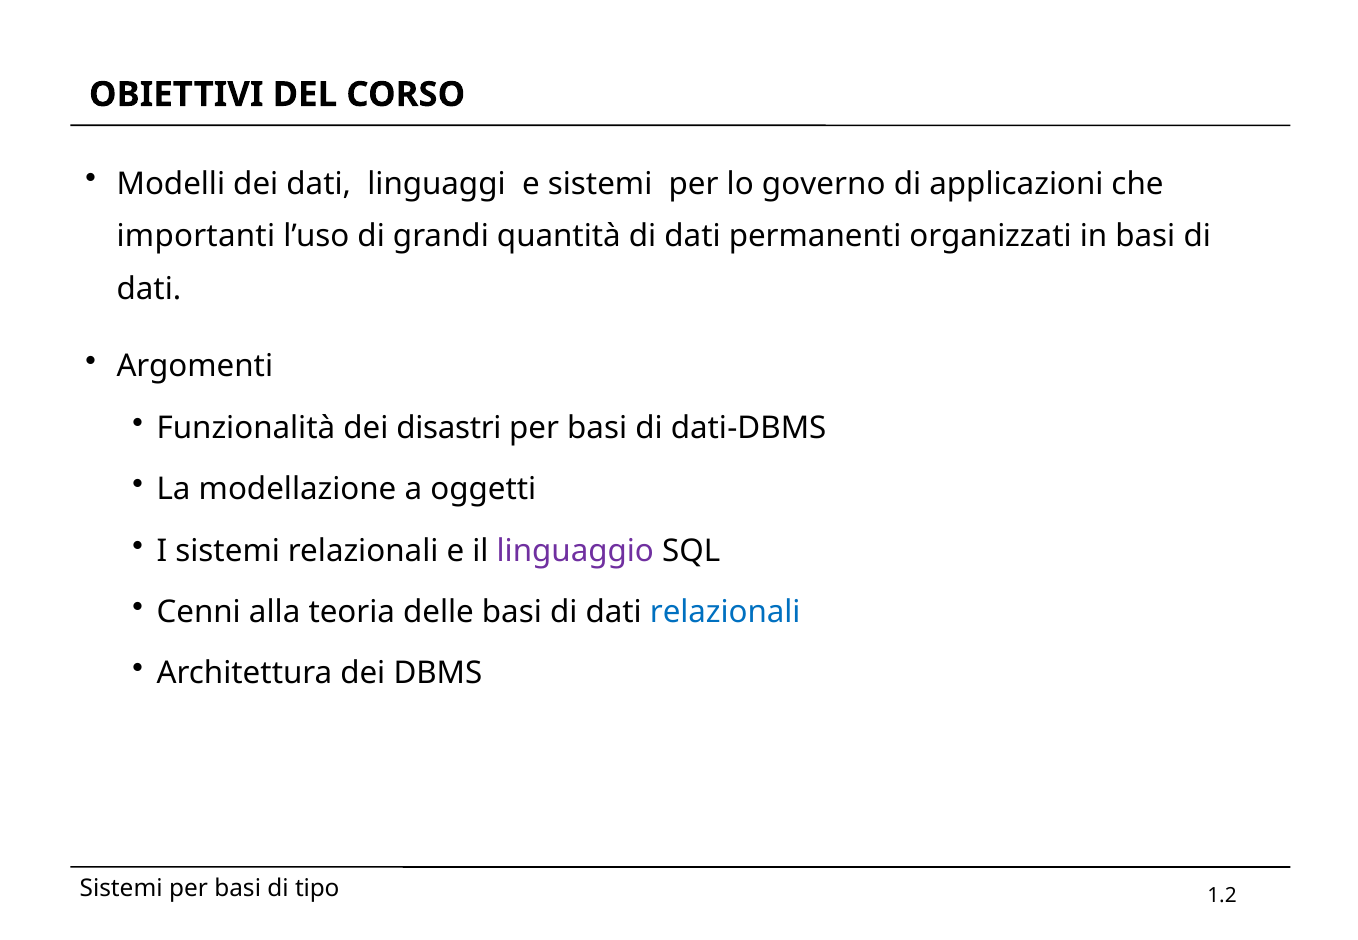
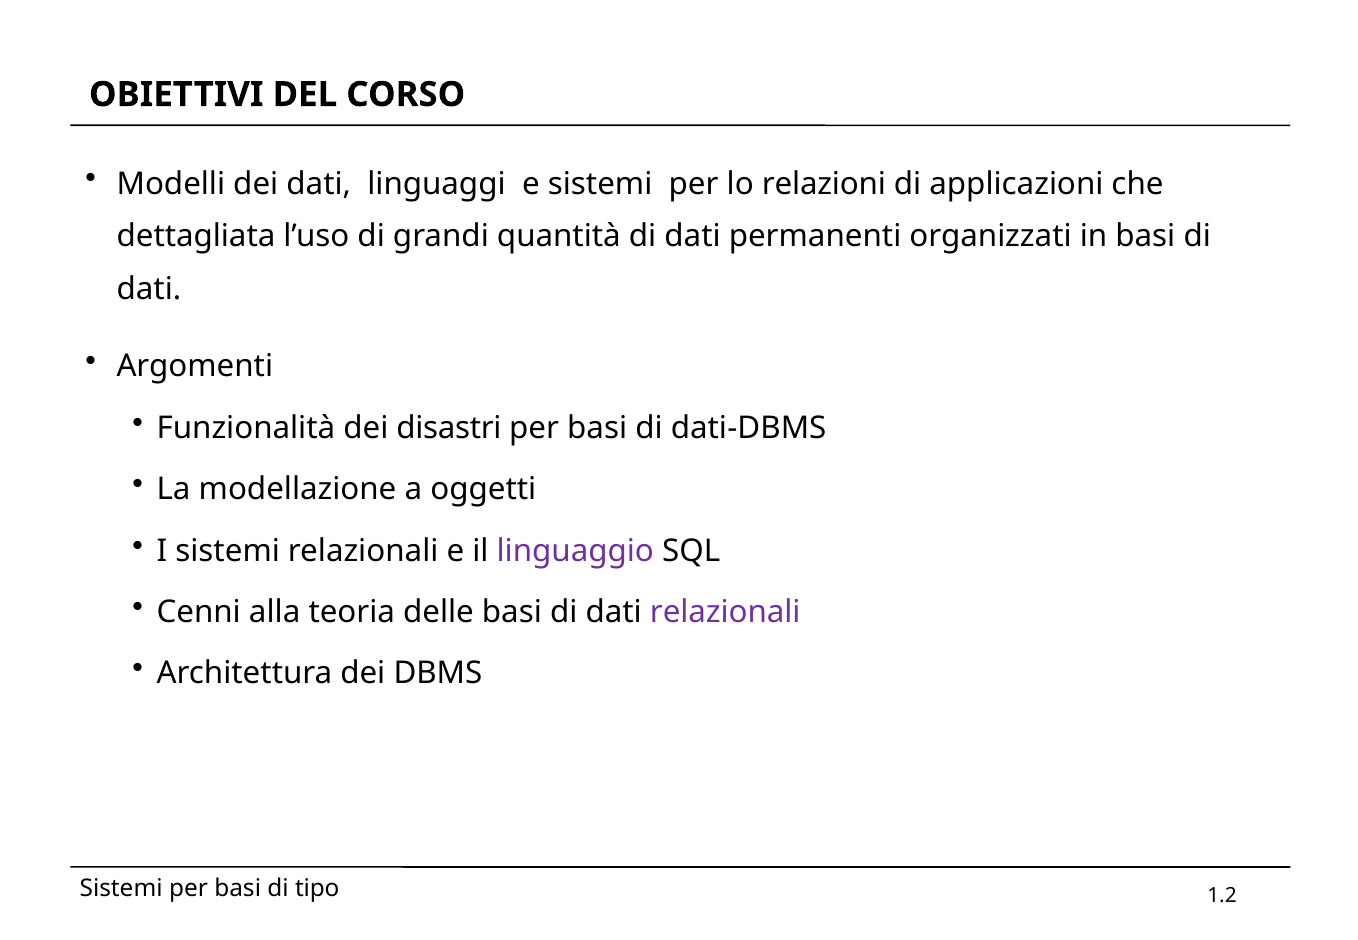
governo: governo -> relazioni
importanti: importanti -> dettagliata
relazionali at (725, 612) colour: blue -> purple
